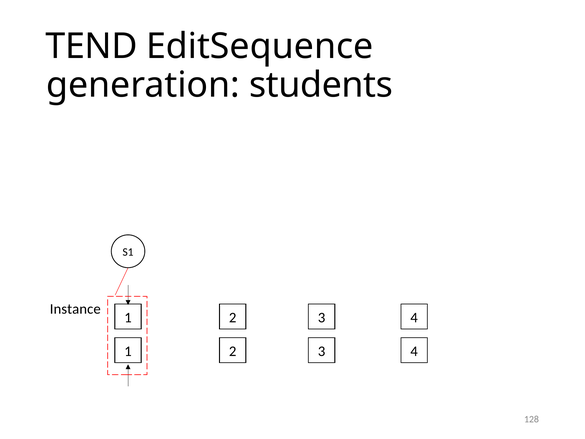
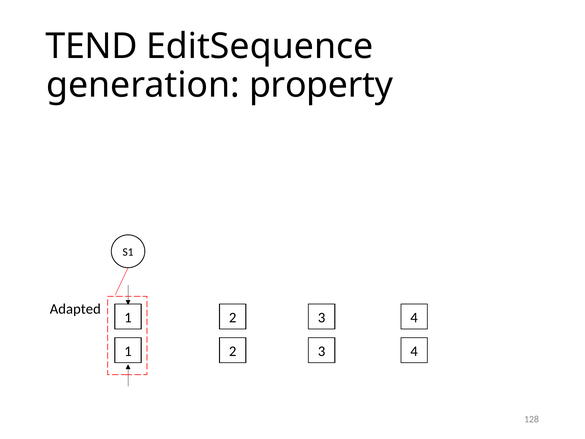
students: students -> property
Instance: Instance -> Adapted
